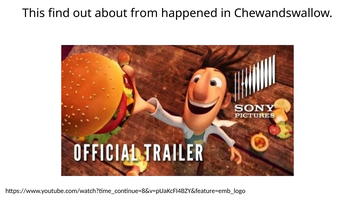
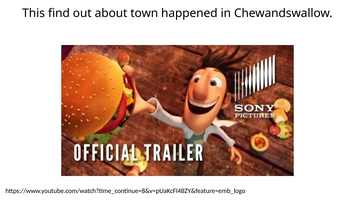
from: from -> town
